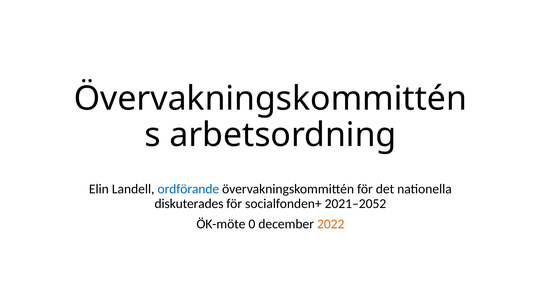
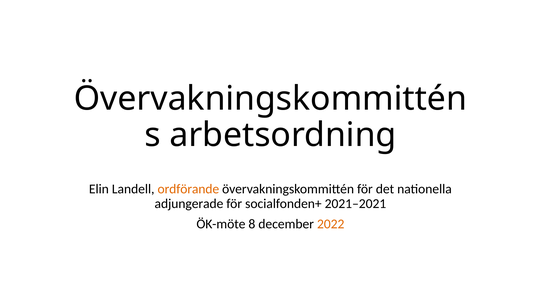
ordförande colour: blue -> orange
diskuterades: diskuterades -> adjungerade
2021–2052: 2021–2052 -> 2021–2021
0: 0 -> 8
